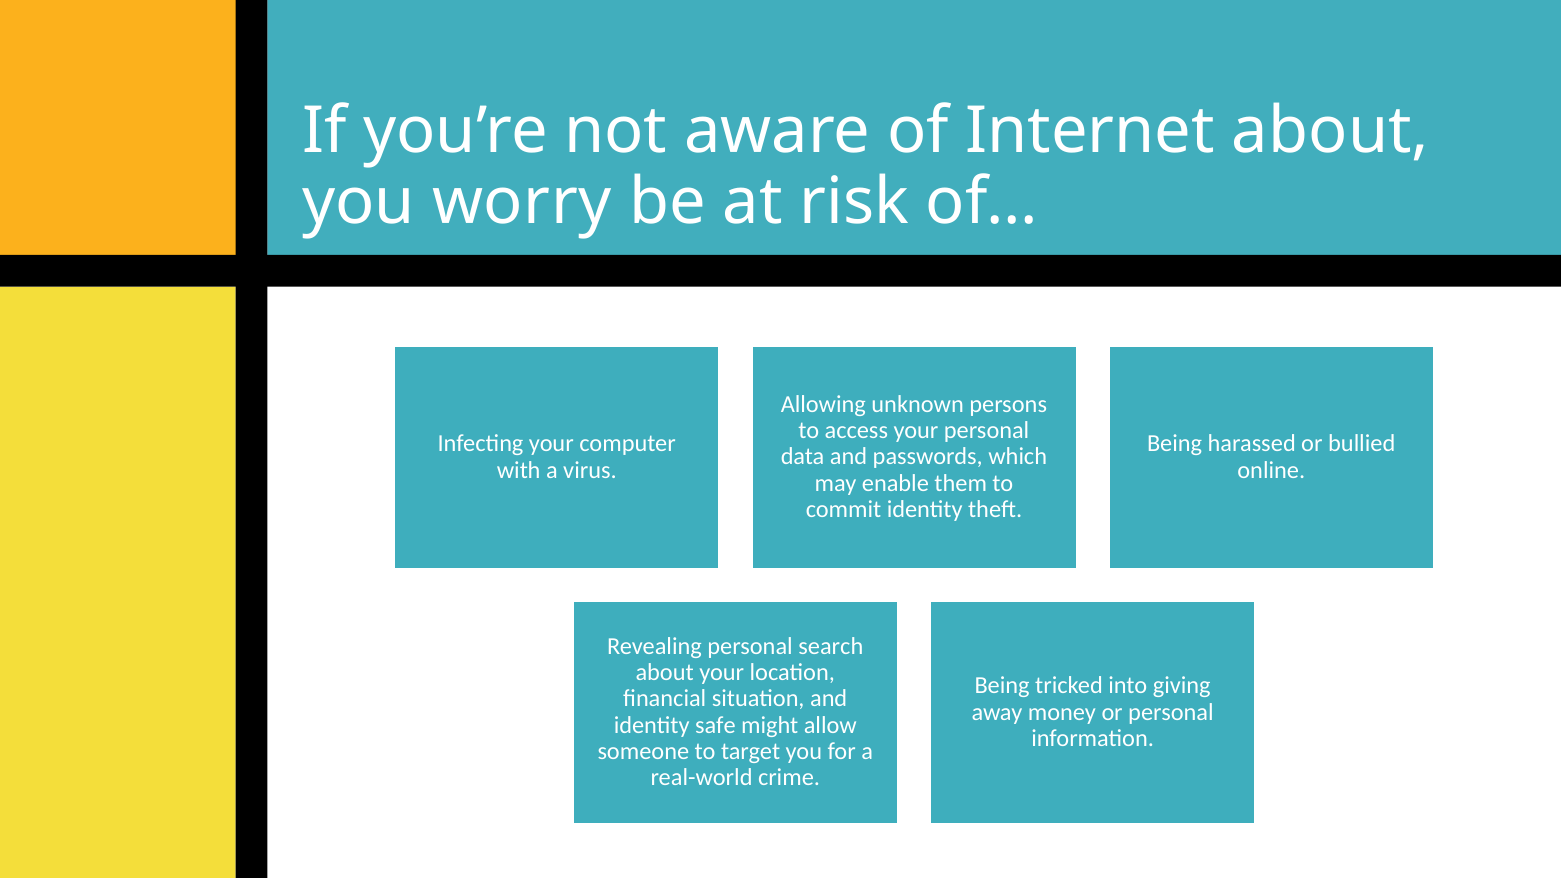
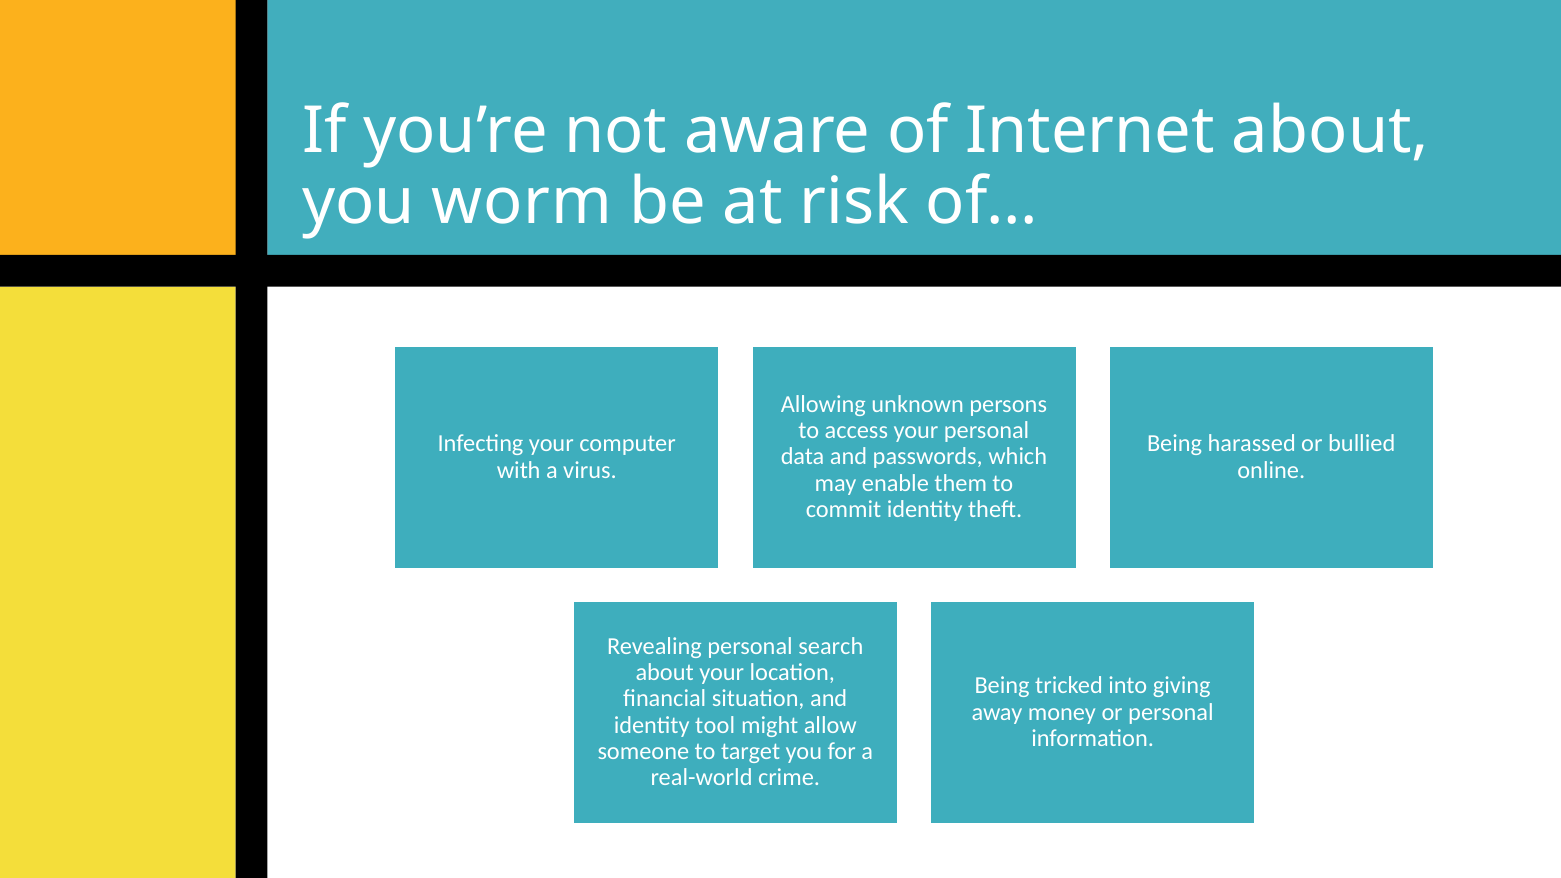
worry: worry -> worm
safe: safe -> tool
